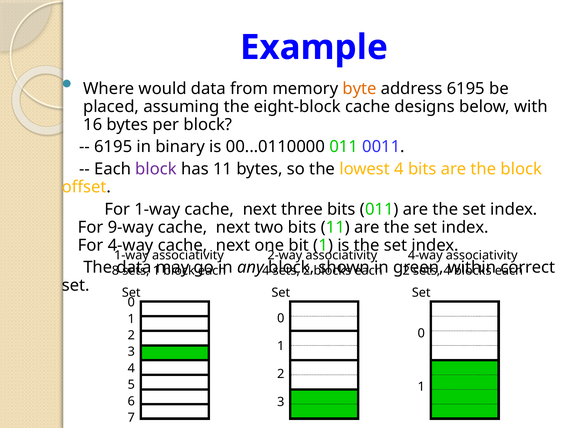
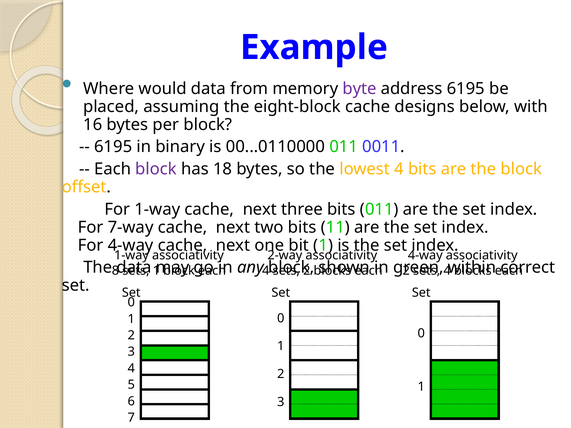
byte colour: orange -> purple
has 11: 11 -> 18
9-way: 9-way -> 7-way
